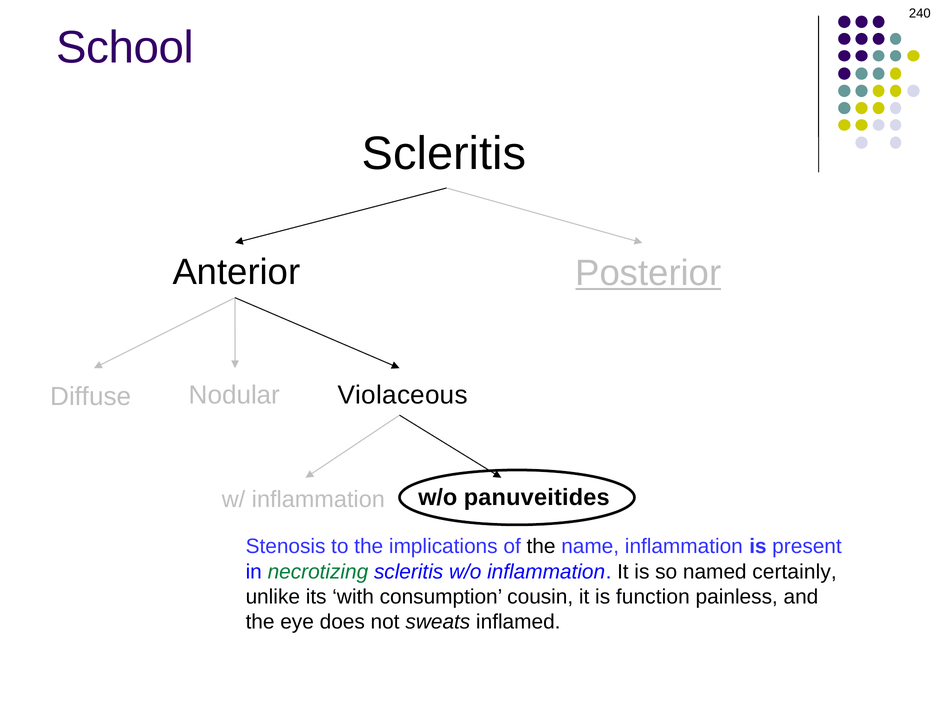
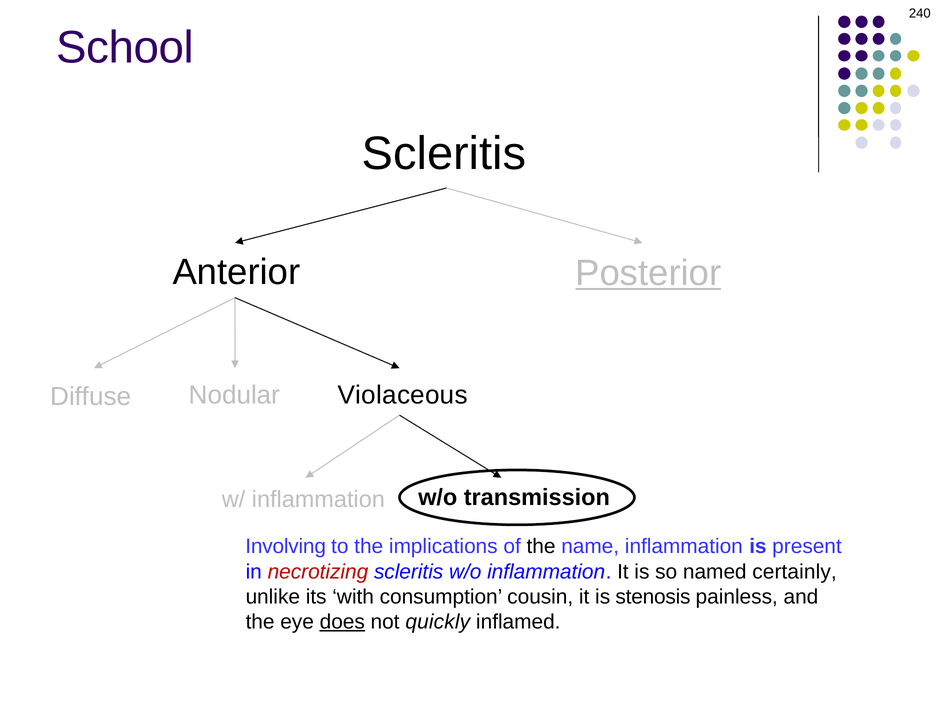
panuveitides: panuveitides -> transmission
Stenosis: Stenosis -> Involving
necrotizing colour: green -> red
function: function -> stenosis
does underline: none -> present
sweats: sweats -> quickly
